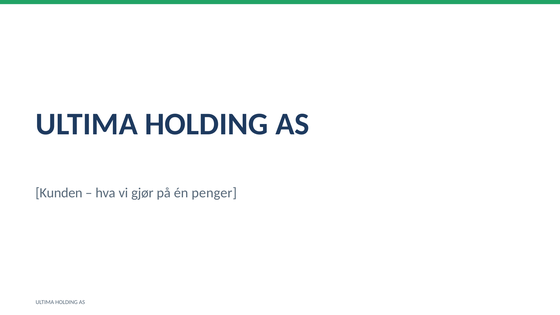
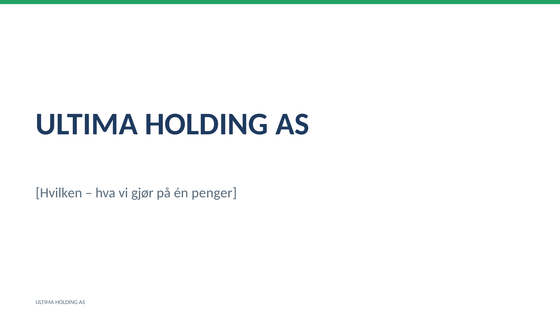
Kunden: Kunden -> Hvilken
